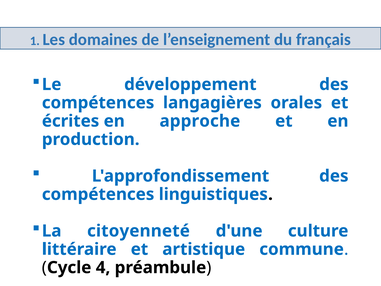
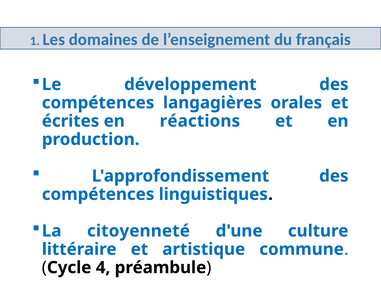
approche: approche -> réactions
